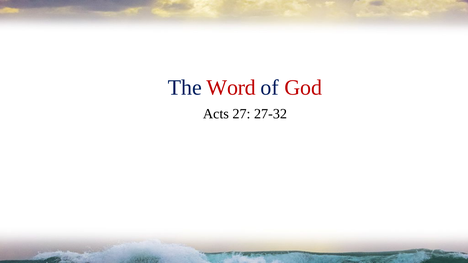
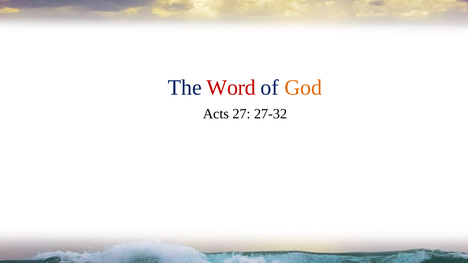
God colour: red -> orange
